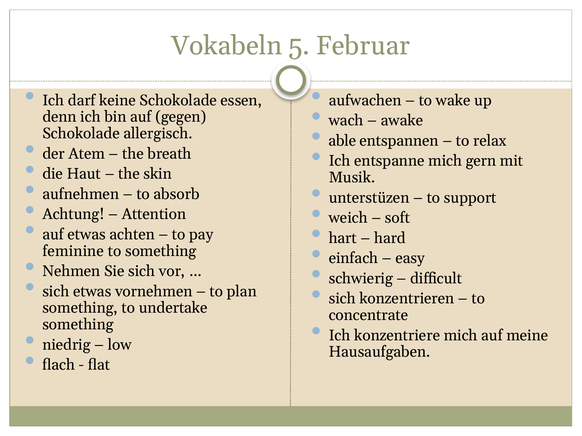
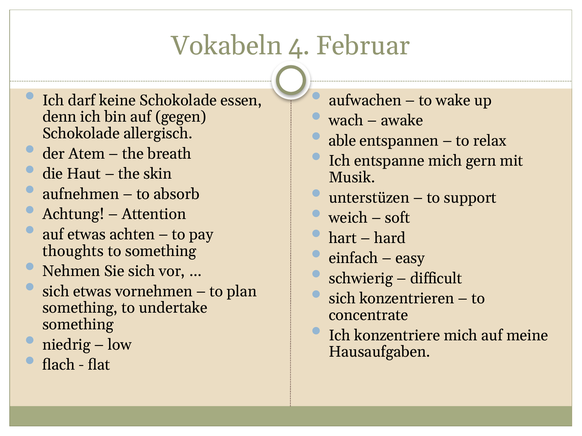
5: 5 -> 4
feminine: feminine -> thoughts
